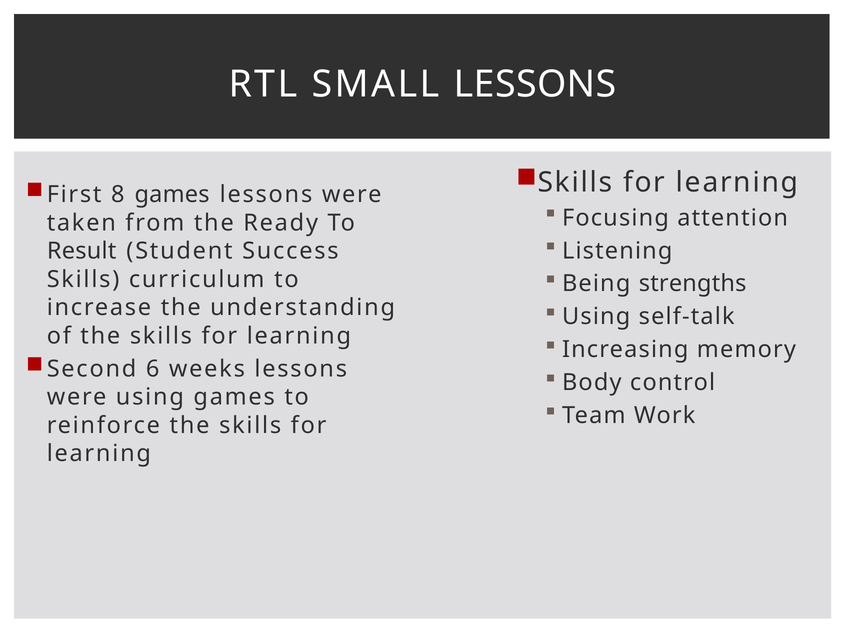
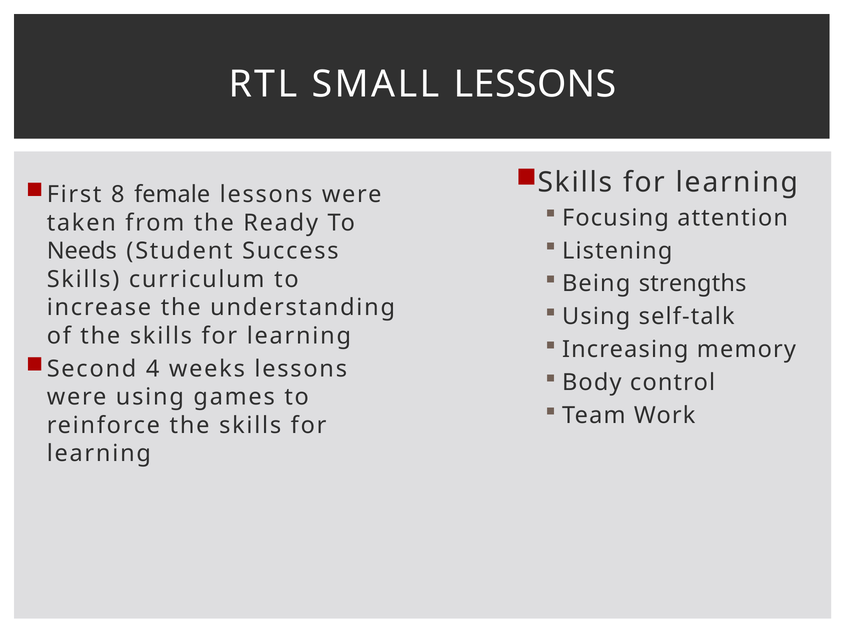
8 games: games -> female
Result: Result -> Needs
6: 6 -> 4
